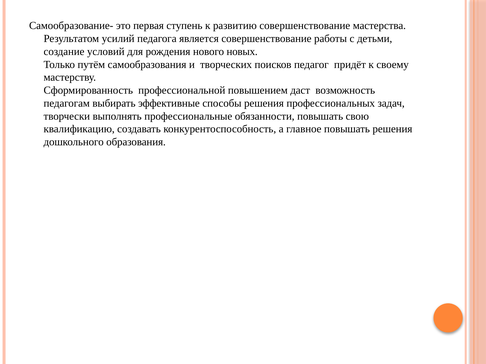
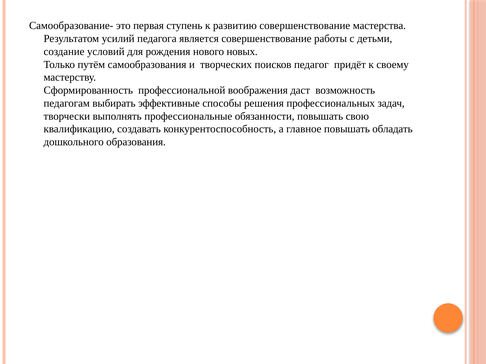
повышением: повышением -> воображения
повышать решения: решения -> обладать
